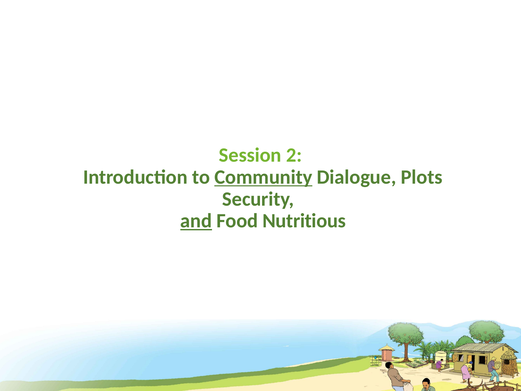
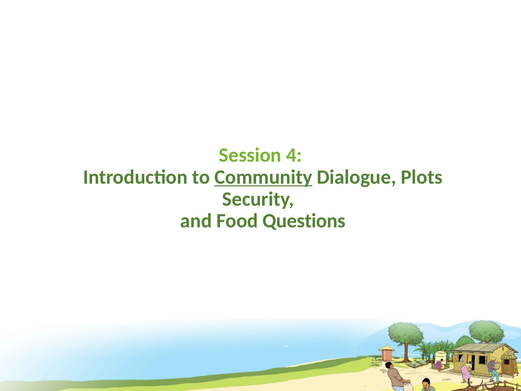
2: 2 -> 4
and underline: present -> none
Nutritious: Nutritious -> Questions
